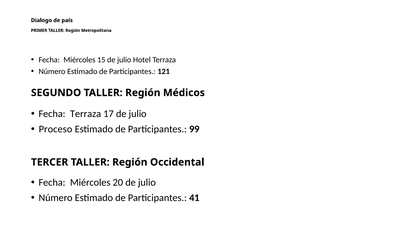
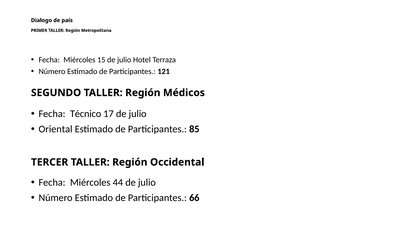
Fecha Terraza: Terraza -> Técnico
Proceso: Proceso -> Oriental
99: 99 -> 85
20: 20 -> 44
41: 41 -> 66
